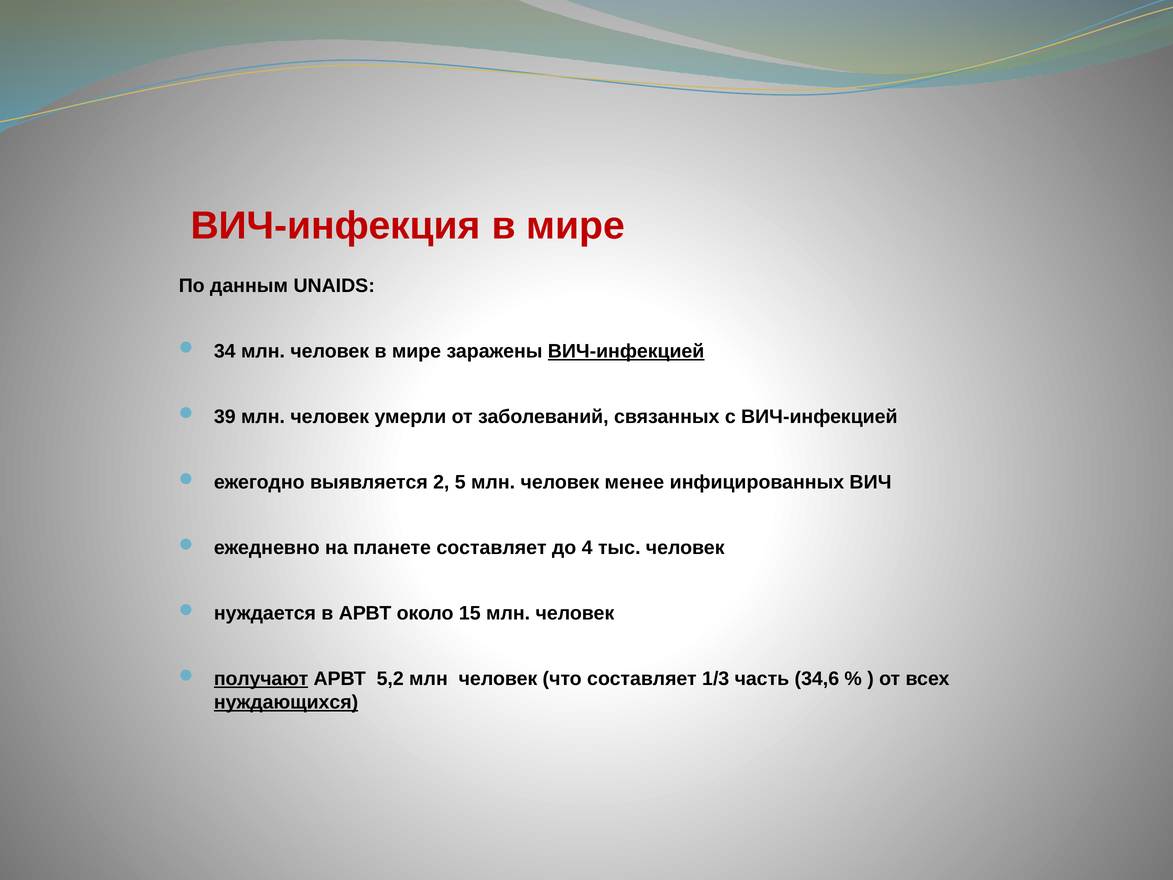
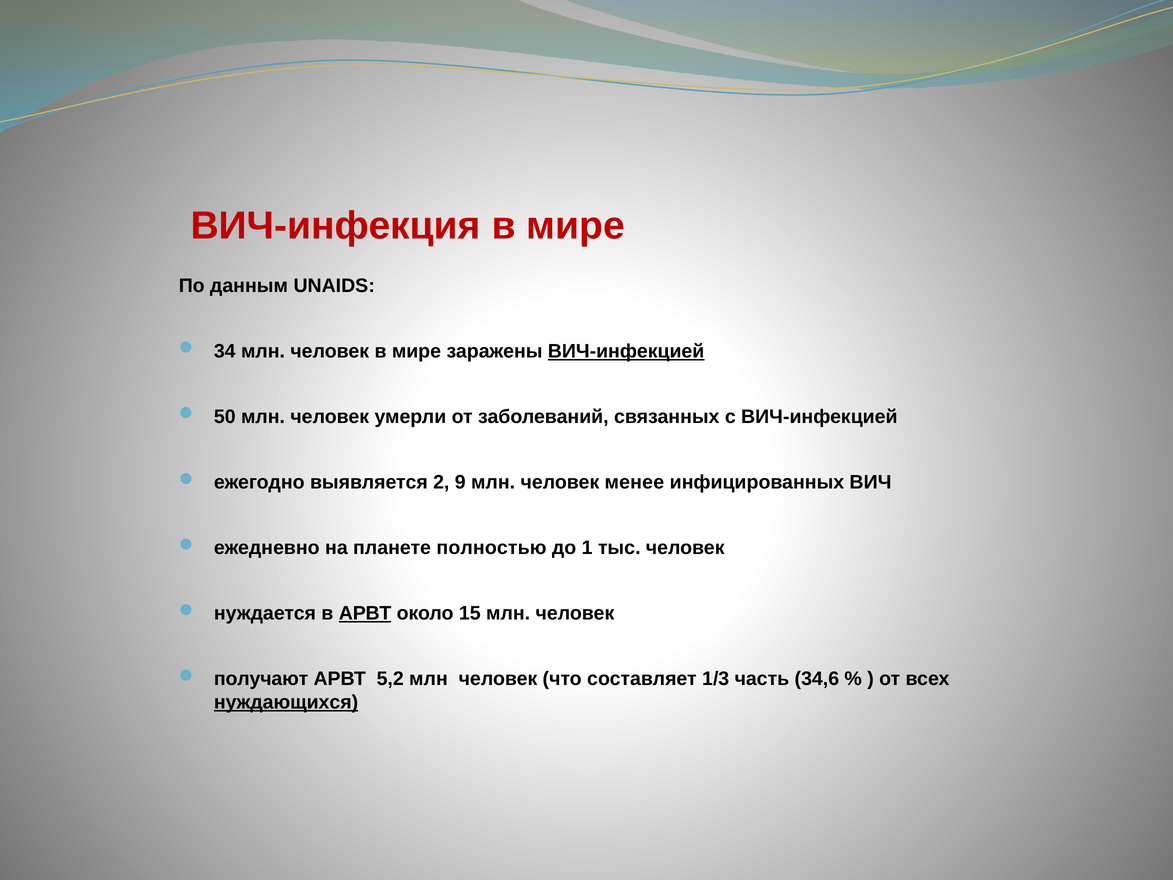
39: 39 -> 50
5: 5 -> 9
планете составляет: составляет -> полностью
4: 4 -> 1
АРВТ at (365, 613) underline: none -> present
получают underline: present -> none
